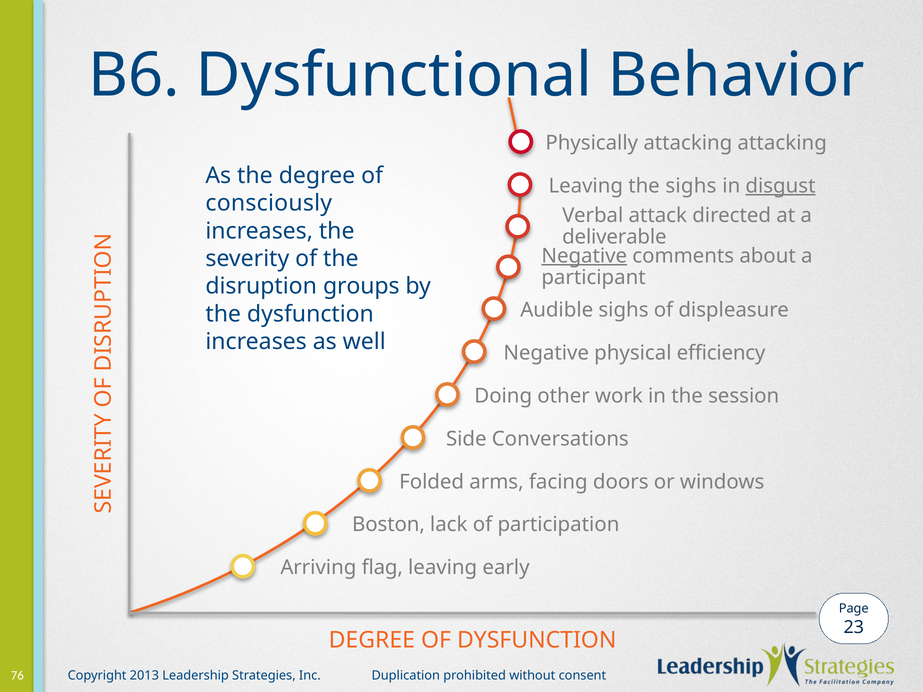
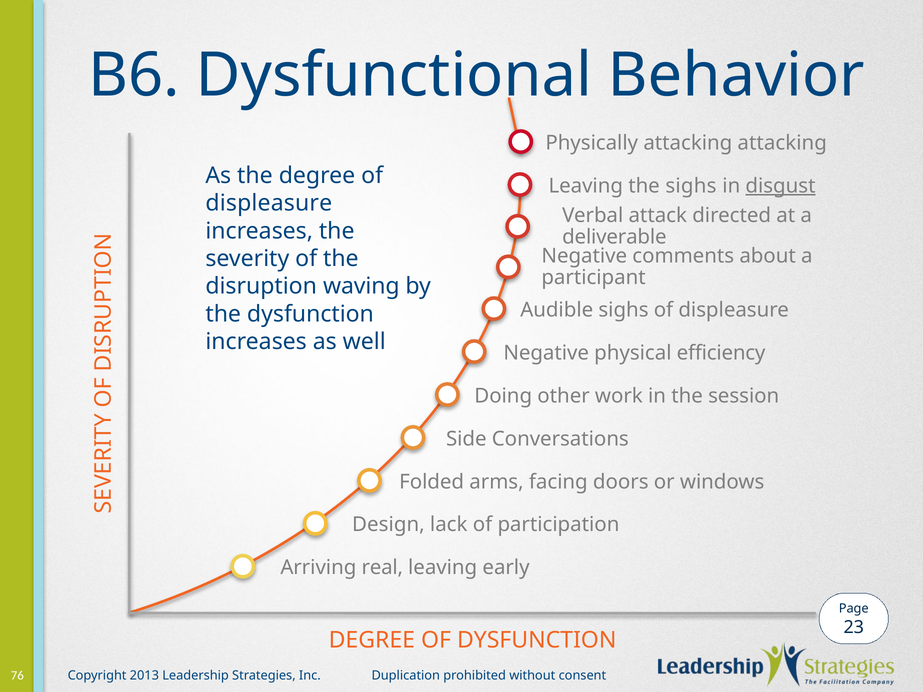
consciously at (269, 203): consciously -> displeasure
Negative at (584, 256) underline: present -> none
groups: groups -> waving
Boston: Boston -> Design
flag: flag -> real
